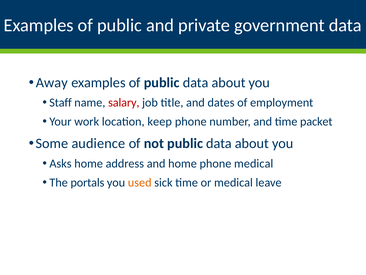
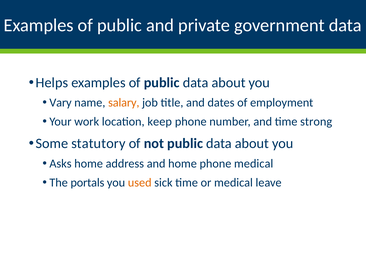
Away: Away -> Helps
Staff: Staff -> Vary
salary colour: red -> orange
packet: packet -> strong
audience: audience -> statutory
